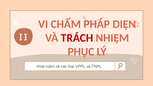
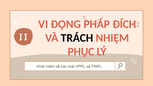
CHẤM: CHẤM -> ĐỘNG
DIỆN: DIỆN -> ĐÍCH
TRÁCH colour: red -> black
